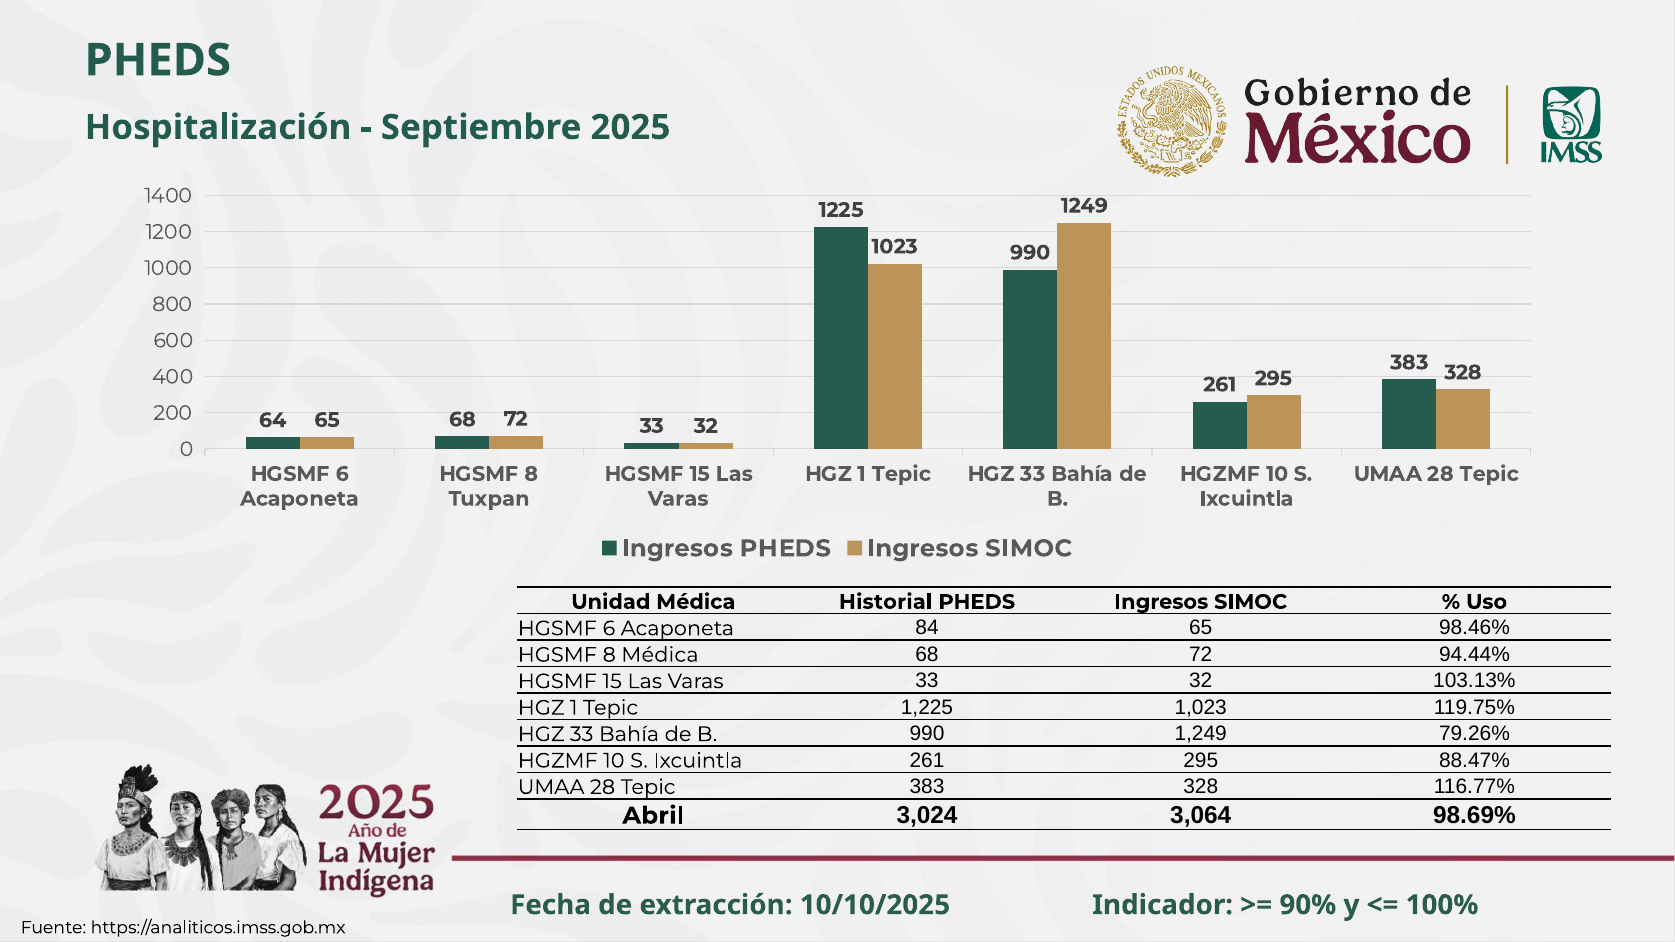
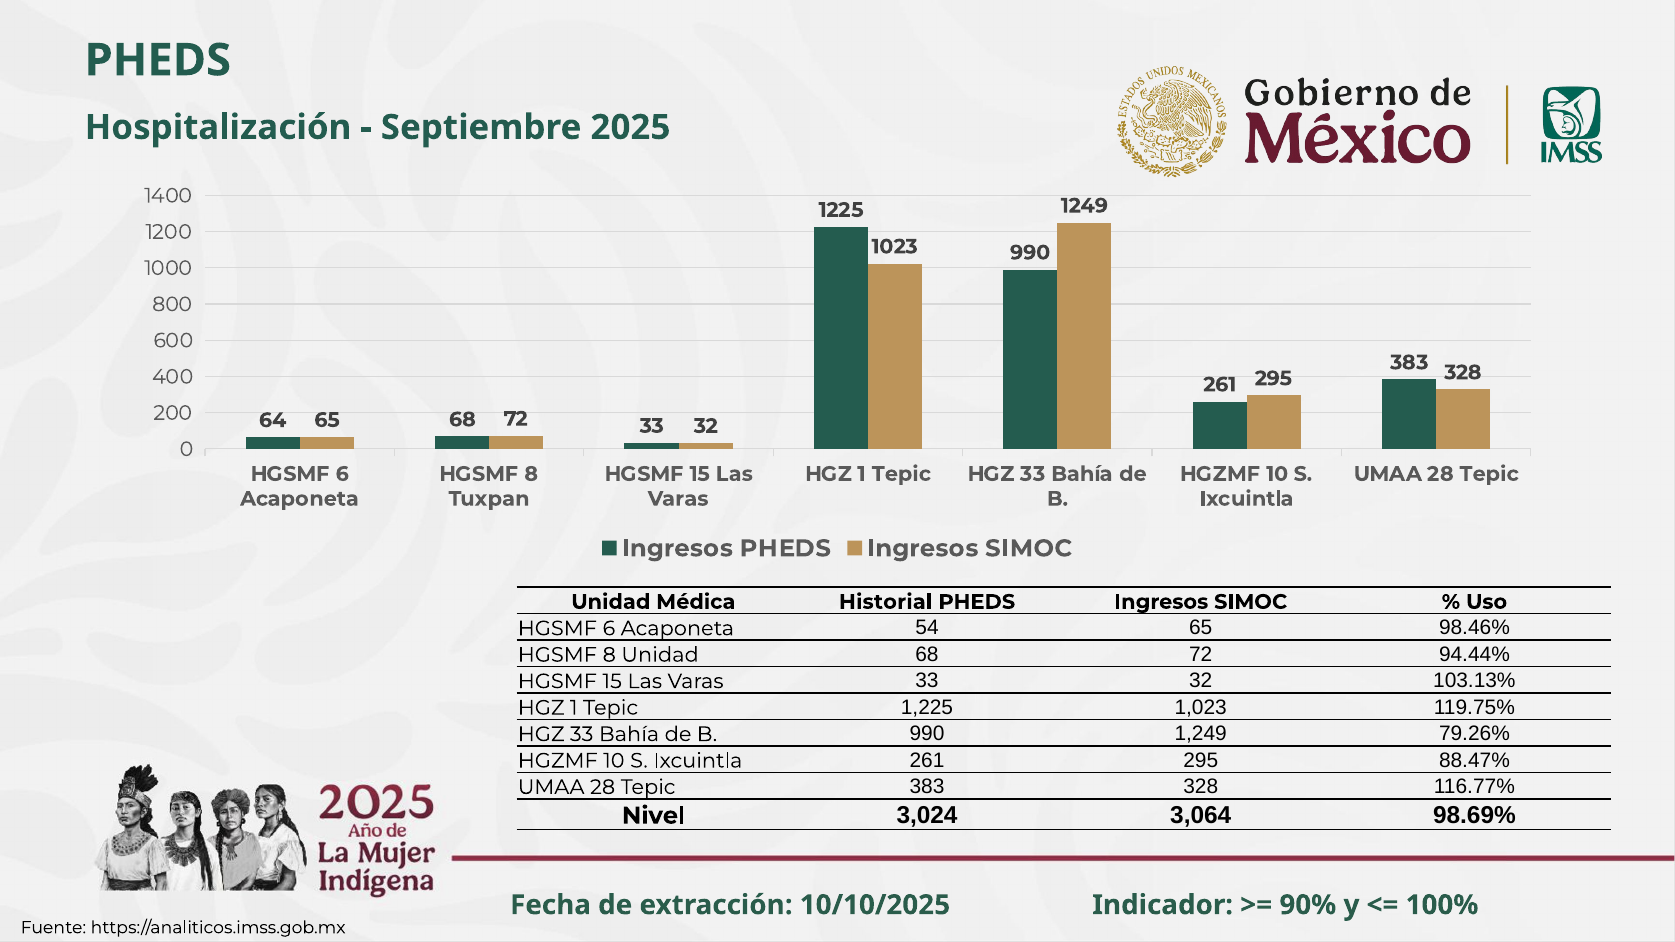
84: 84 -> 54
8 Médica: Médica -> Unidad
Abril: Abril -> Nivel
